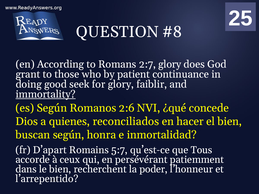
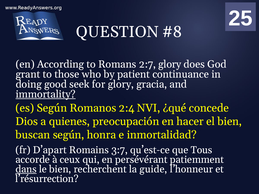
faiblir: faiblir -> gracia
2:6: 2:6 -> 2:4
reconciliados: reconciliados -> preocupación
5:7: 5:7 -> 3:7
dans underline: none -> present
poder: poder -> guide
l’arrepentido: l’arrepentido -> l’résurrection
